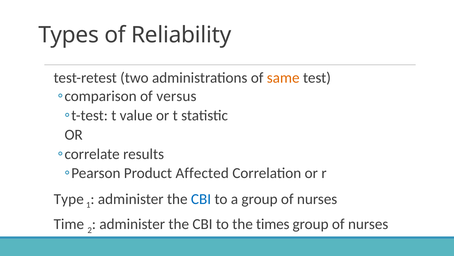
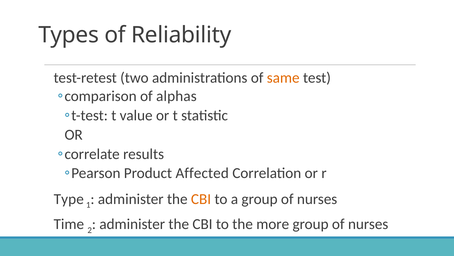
versus: versus -> alphas
CBI at (201, 199) colour: blue -> orange
times: times -> more
